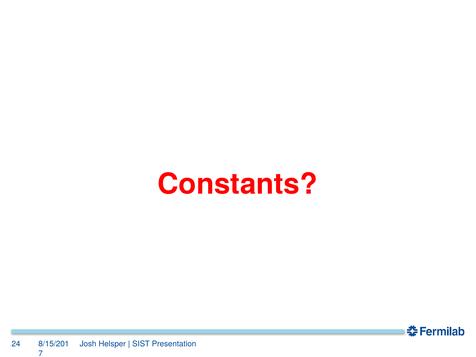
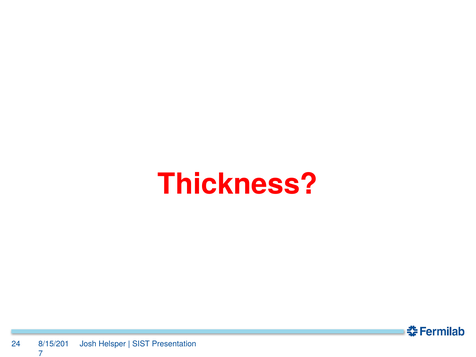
Constants: Constants -> Thickness
